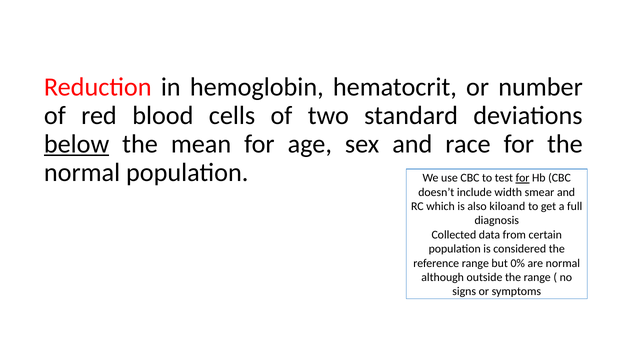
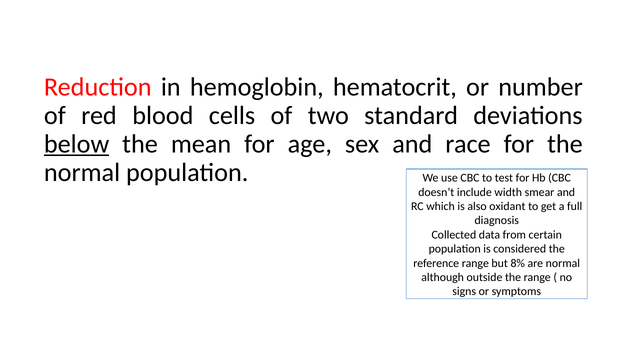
for at (523, 178) underline: present -> none
kiloand: kiloand -> oxidant
0%: 0% -> 8%
